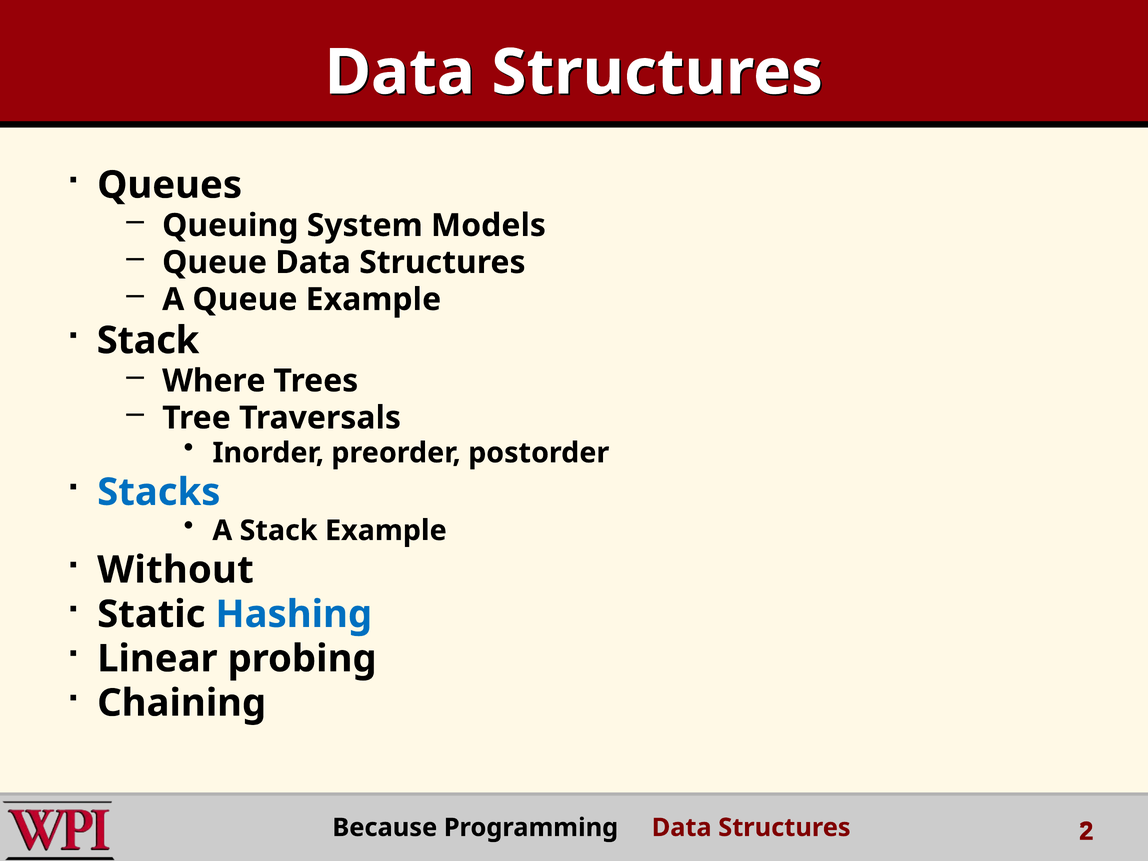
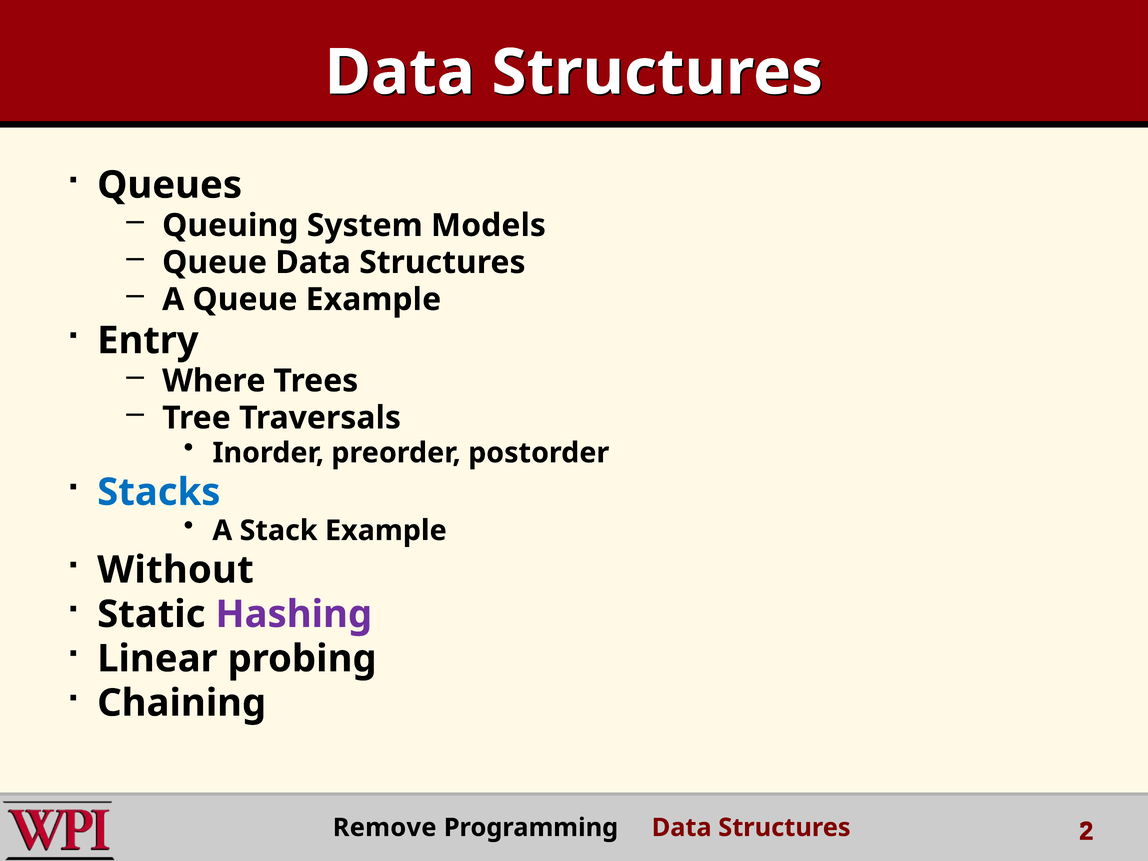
Stack at (148, 341): Stack -> Entry
Hashing colour: blue -> purple
Because: Because -> Remove
